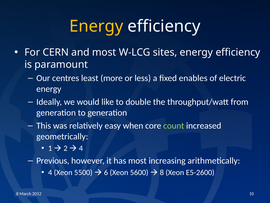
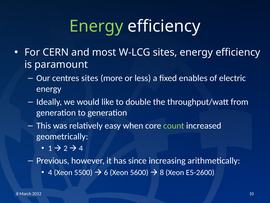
Energy at (96, 26) colour: yellow -> light green
centres least: least -> sites
has most: most -> since
